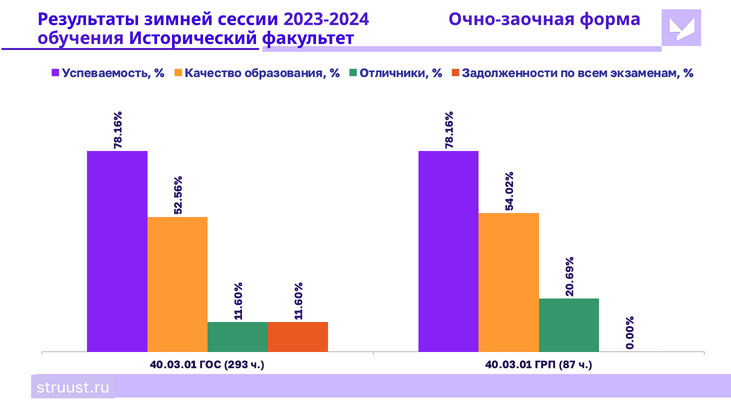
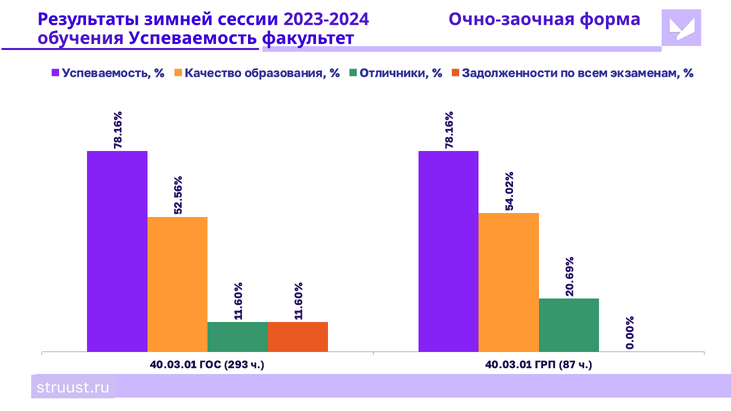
обучения Исторический: Исторический -> Успеваемость
